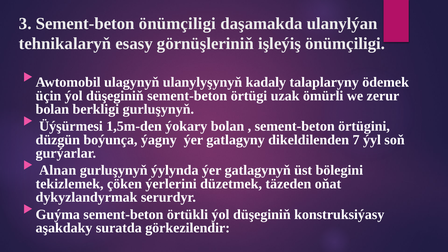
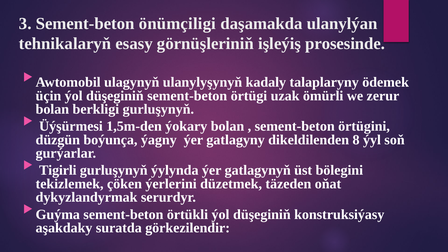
işleýiş önümçiligi: önümçiligi -> prosesinde
7: 7 -> 8
Alnan: Alnan -> Tigirli
